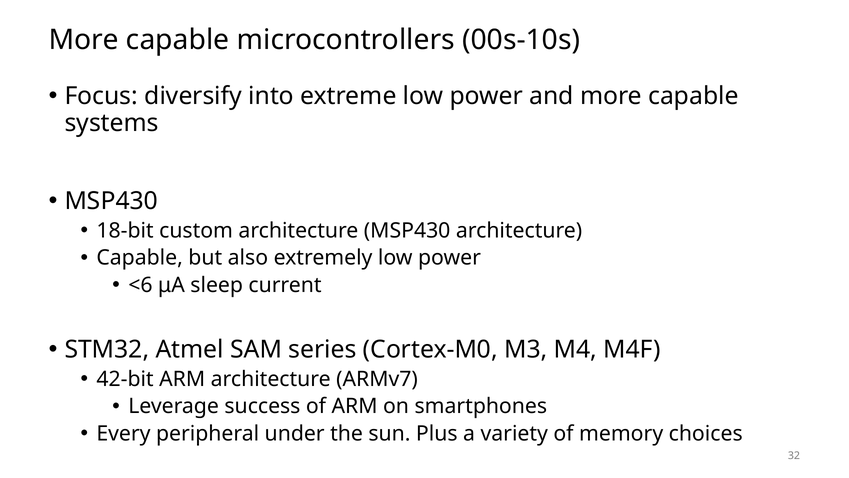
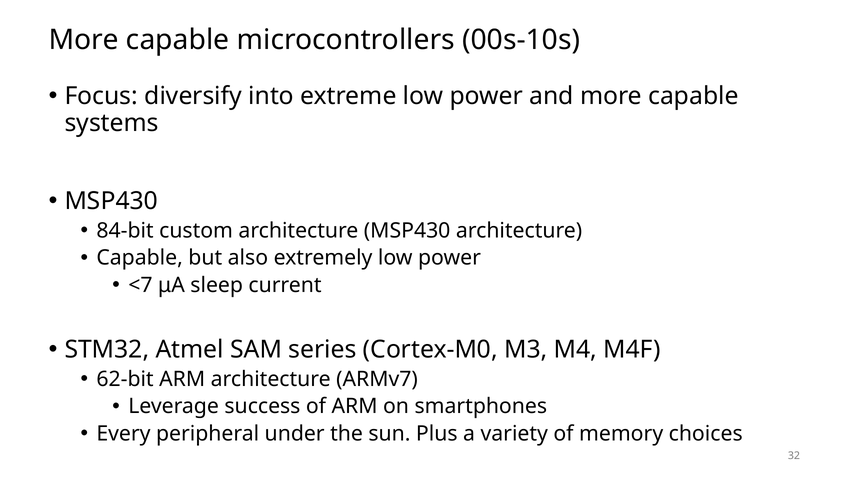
18-bit: 18-bit -> 84-bit
<6: <6 -> <7
42-bit: 42-bit -> 62-bit
